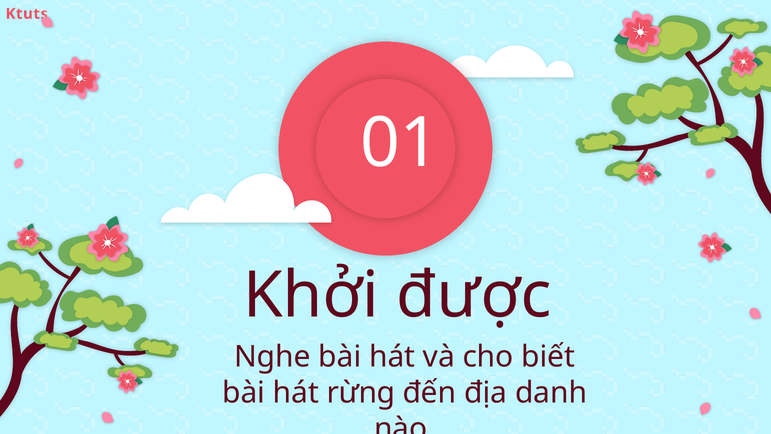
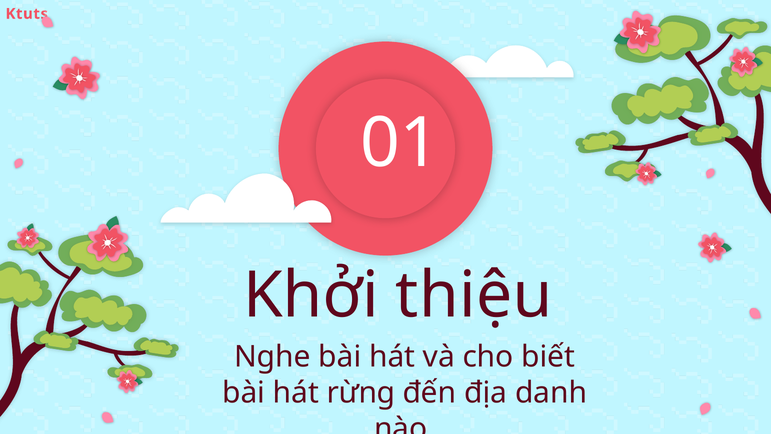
được: được -> thiệu
